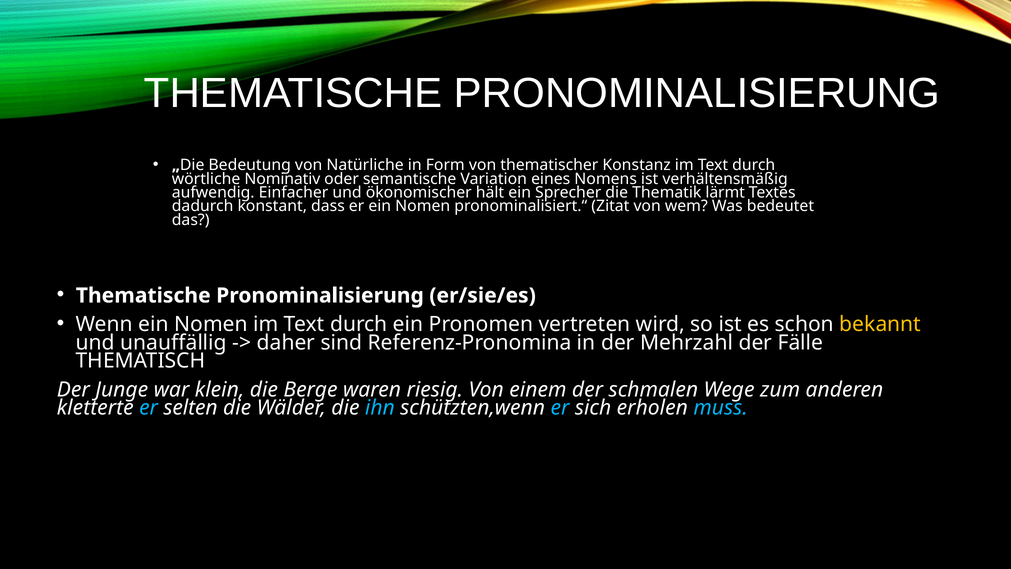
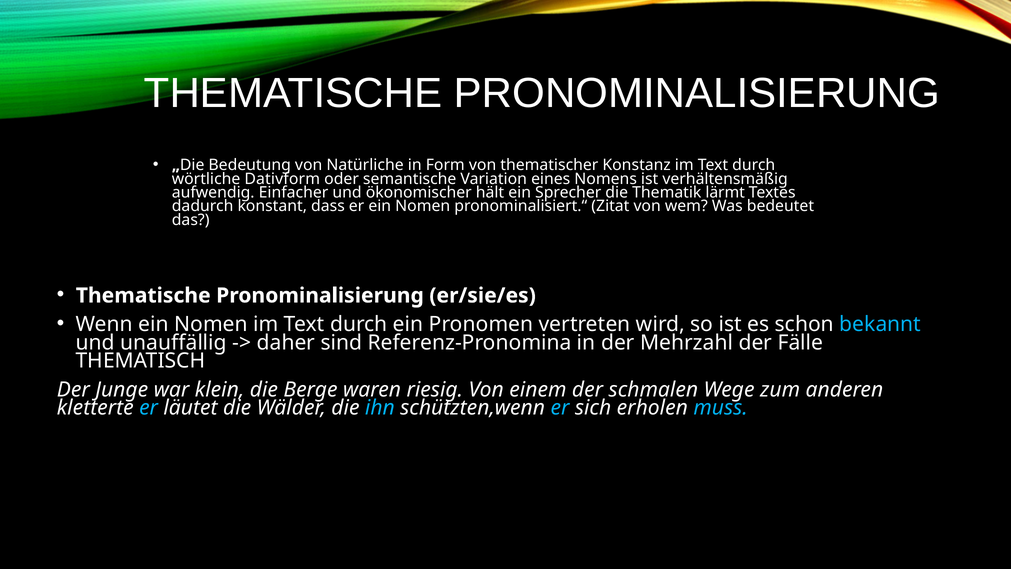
Nominativ: Nominativ -> Dativform
bekannt colour: yellow -> light blue
selten: selten -> läutet
